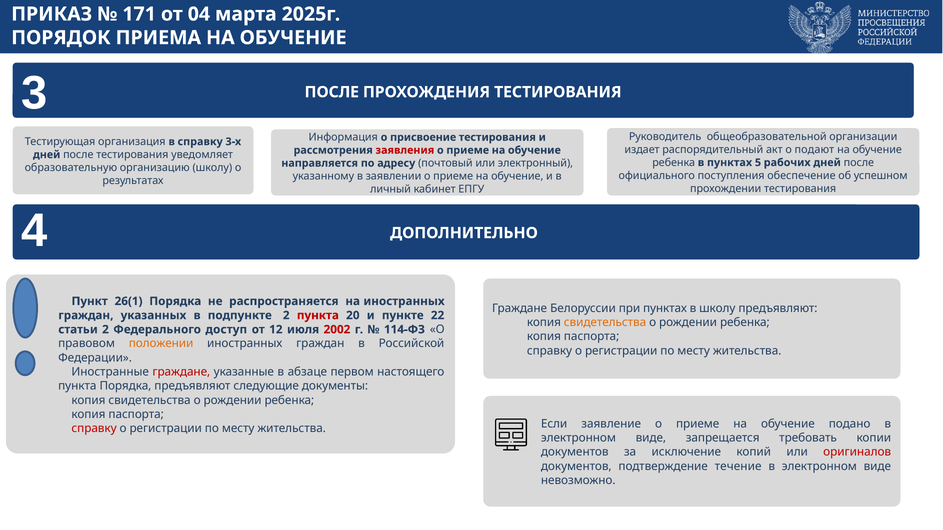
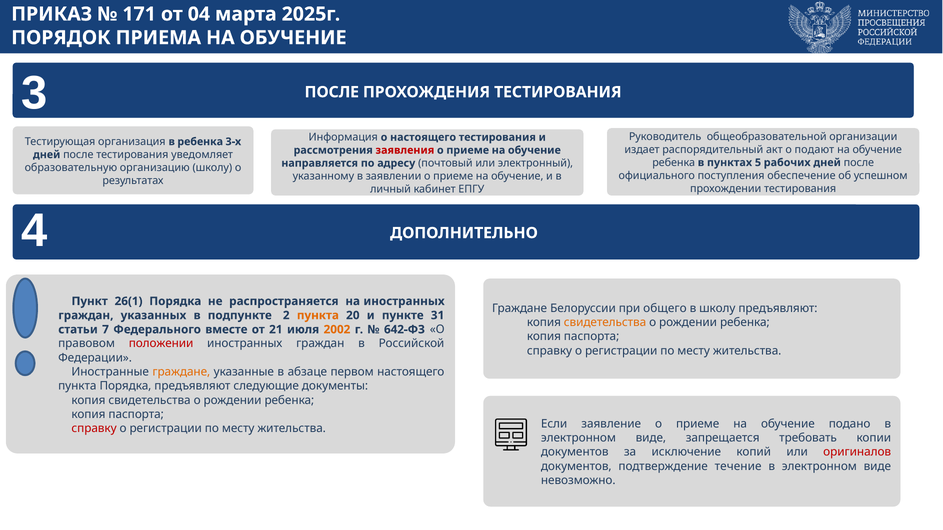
о присвоение: присвоение -> настоящего
в справку: справку -> ребенка
при пунктах: пунктах -> общего
пункта at (318, 316) colour: red -> orange
22: 22 -> 31
статьи 2: 2 -> 7
доступ: доступ -> вместе
12: 12 -> 21
2002 colour: red -> orange
114-ФЗ: 114-ФЗ -> 642-ФЗ
положении colour: orange -> red
граждане at (181, 372) colour: red -> orange
